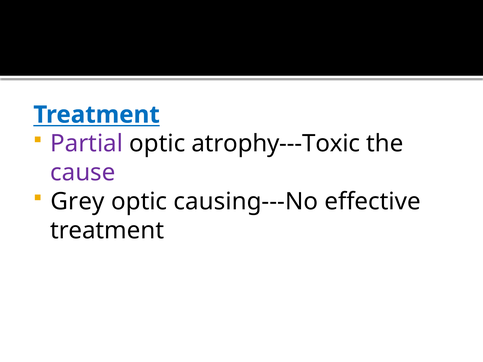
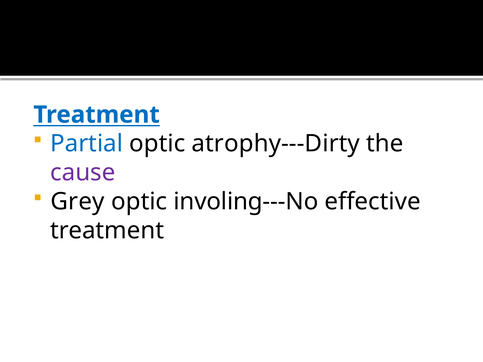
Partial colour: purple -> blue
atrophy---Toxic: atrophy---Toxic -> atrophy---Dirty
causing---No: causing---No -> involing---No
